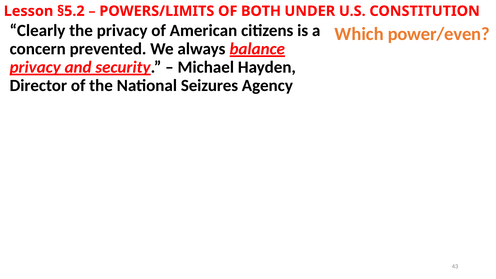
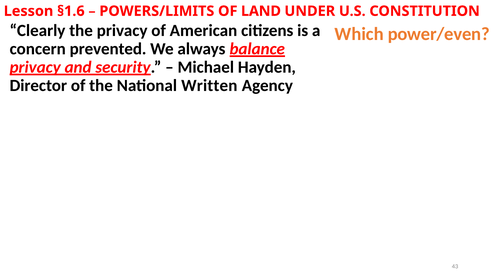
§5.2: §5.2 -> §1.6
BOTH: BOTH -> LAND
Seizures: Seizures -> Written
